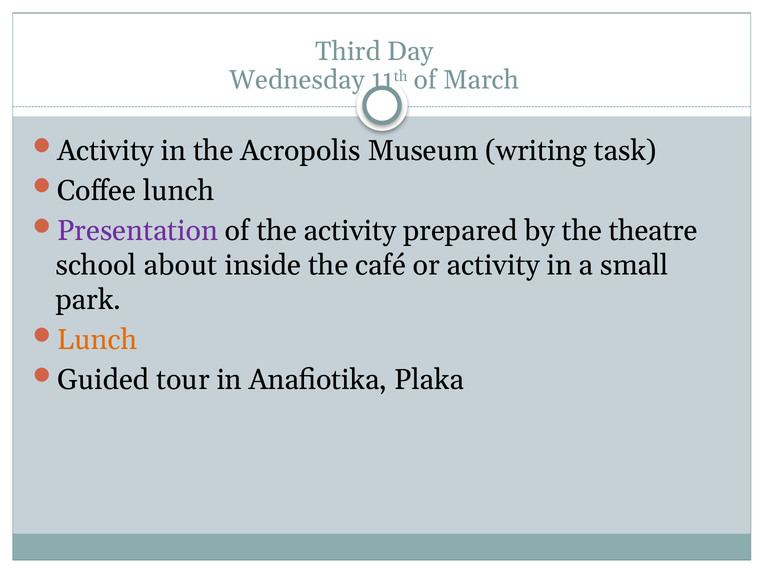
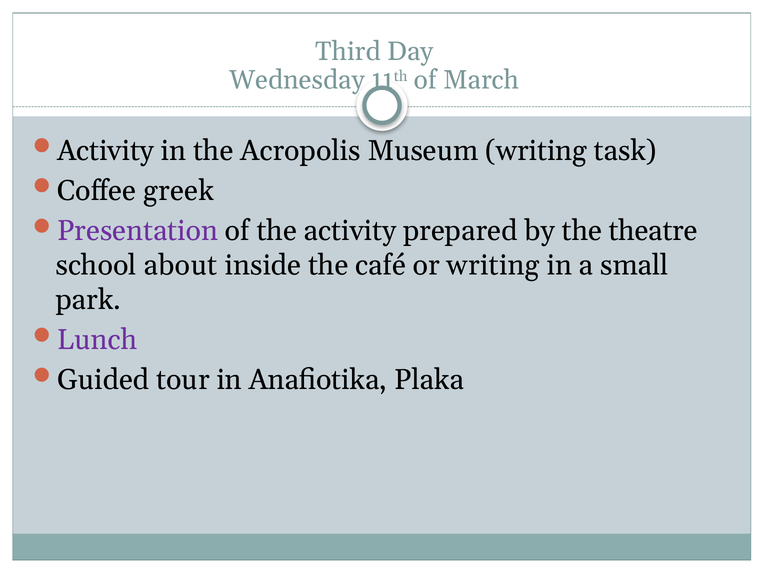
Coffee lunch: lunch -> greek
or activity: activity -> writing
Lunch at (97, 340) colour: orange -> purple
